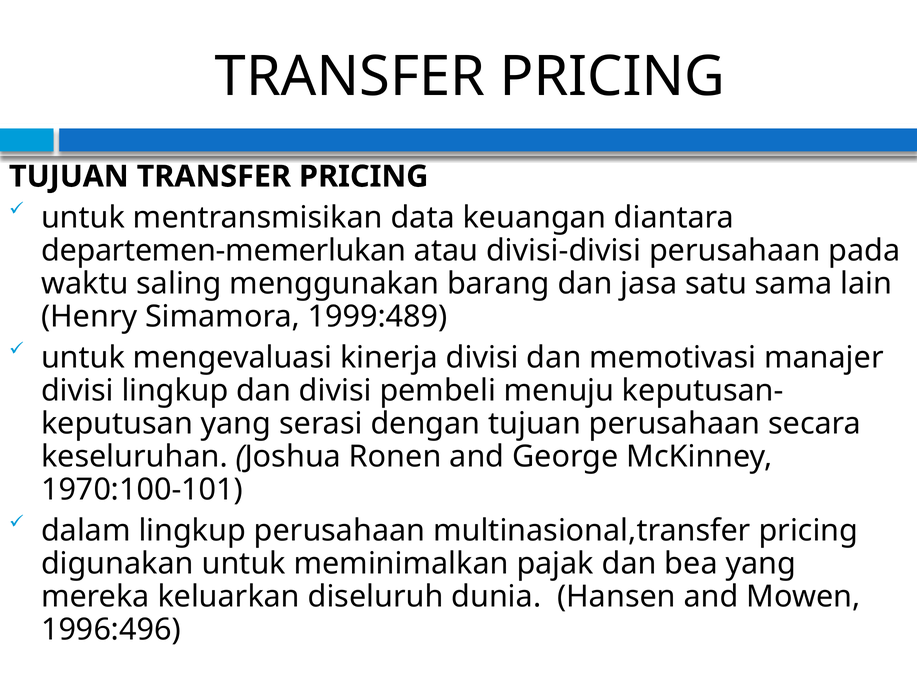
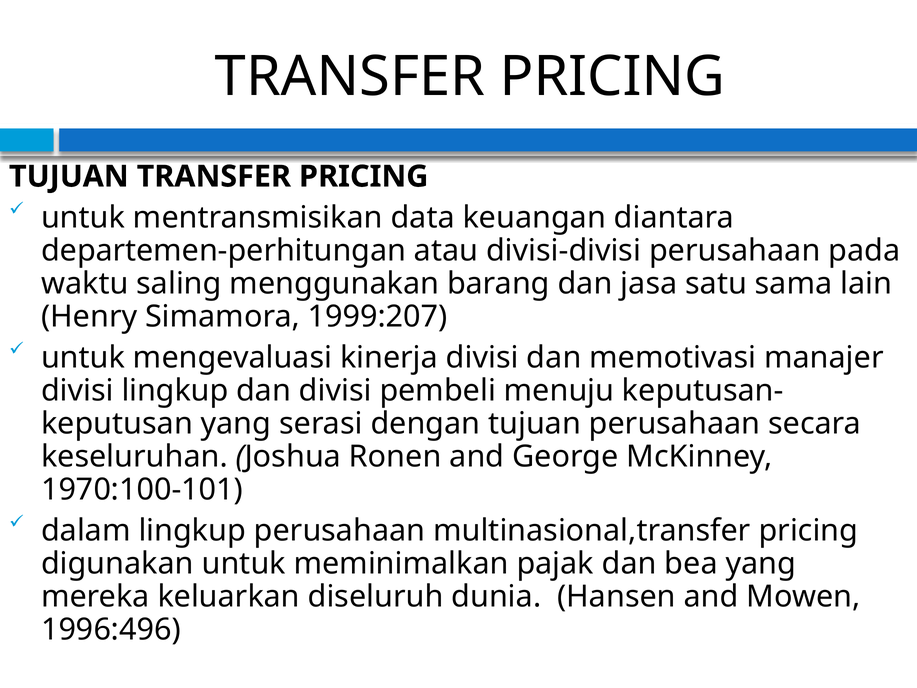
departemen-memerlukan: departemen-memerlukan -> departemen-perhitungan
1999:489: 1999:489 -> 1999:207
